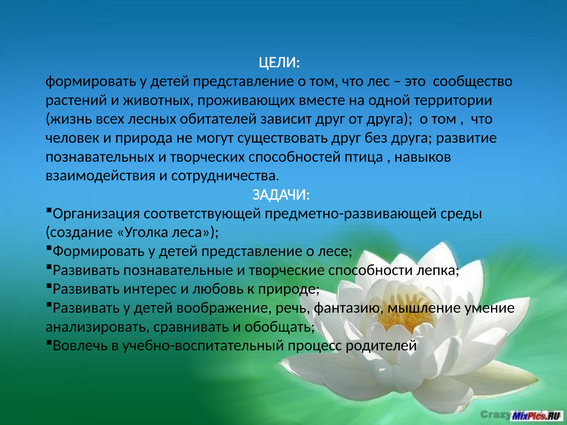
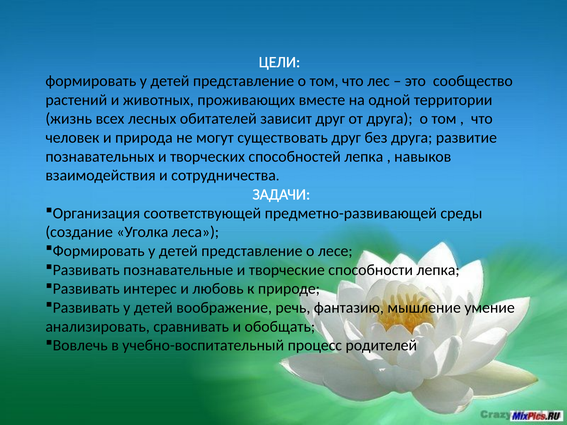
способностей птица: птица -> лепка
